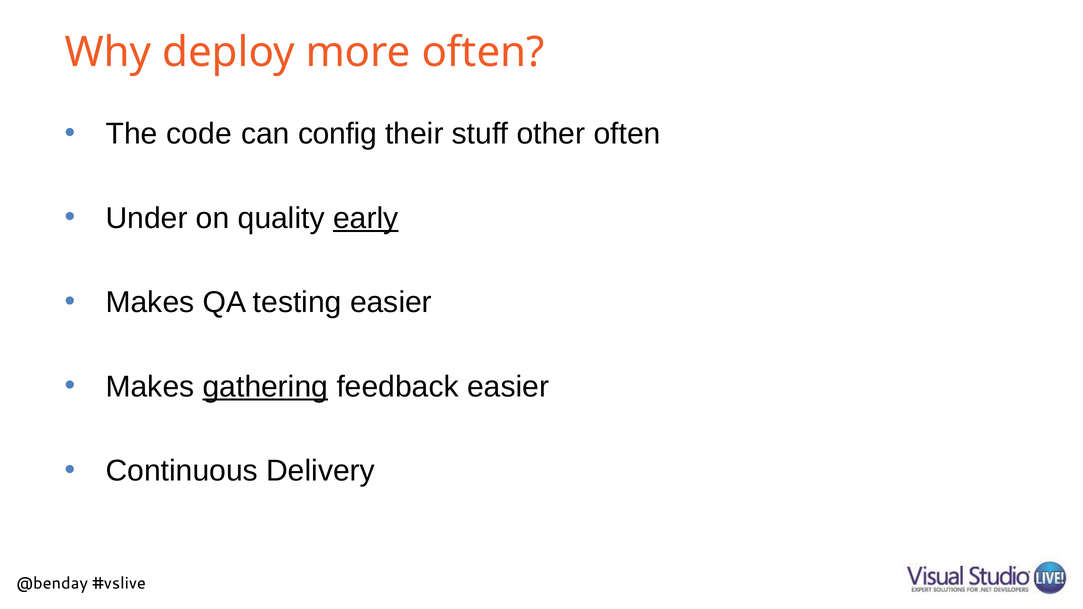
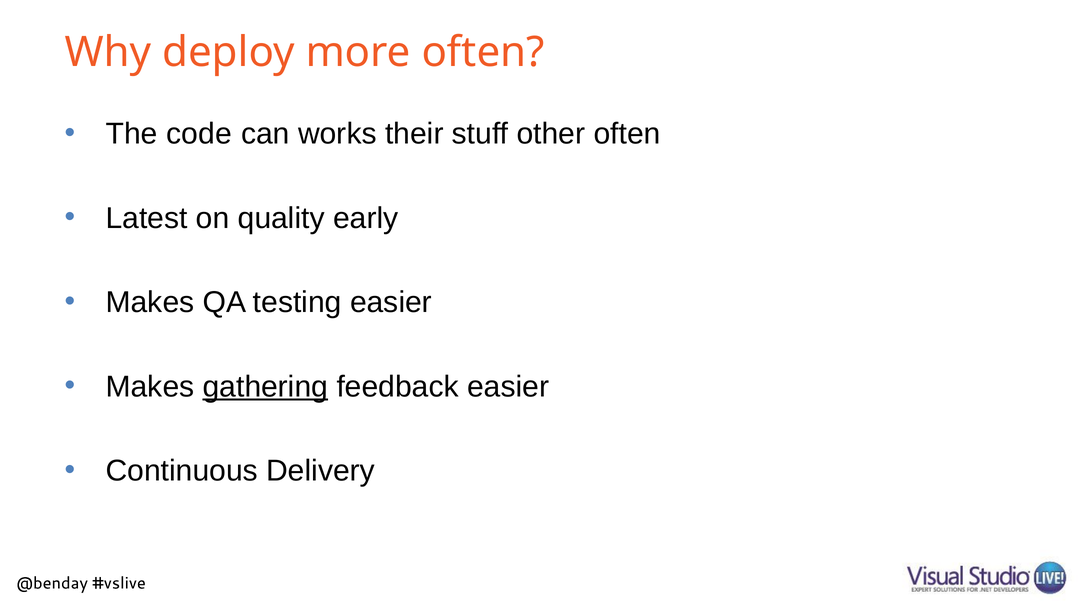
config: config -> works
Under: Under -> Latest
early underline: present -> none
